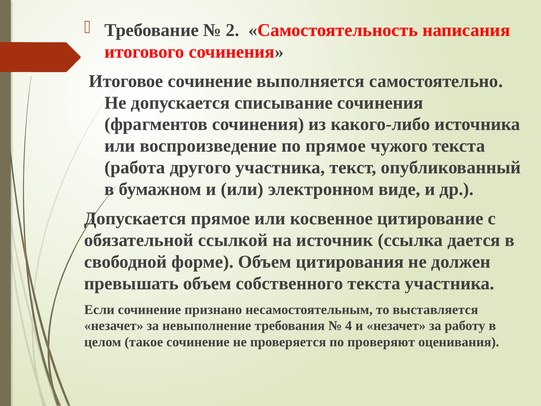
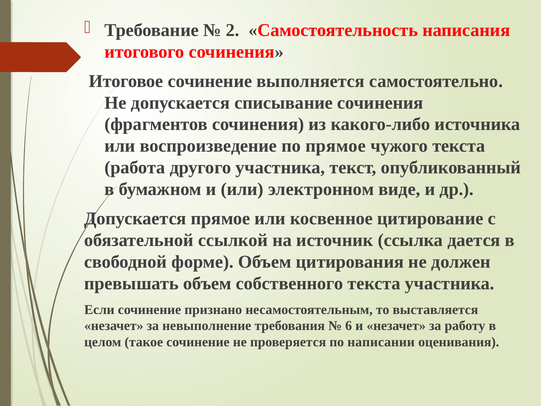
4: 4 -> 6
проверяют: проверяют -> написании
